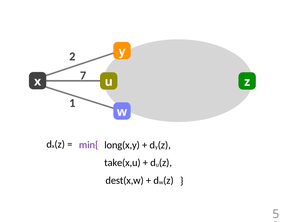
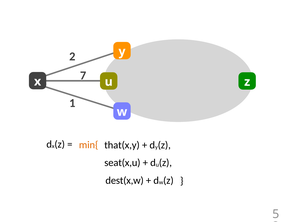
long(x,y: long(x,y -> that(x,y
min{ colour: purple -> orange
take(x,u: take(x,u -> seat(x,u
